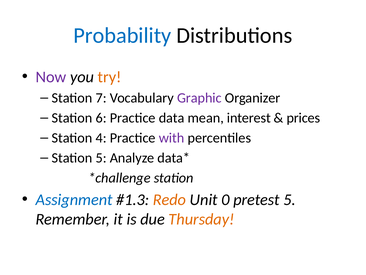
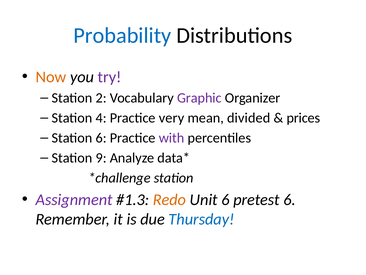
Now colour: purple -> orange
try colour: orange -> purple
7: 7 -> 2
6: 6 -> 4
data: data -> very
interest: interest -> divided
Station 4: 4 -> 6
Station 5: 5 -> 9
Assignment colour: blue -> purple
Unit 0: 0 -> 6
pretest 5: 5 -> 6
Thursday colour: orange -> blue
